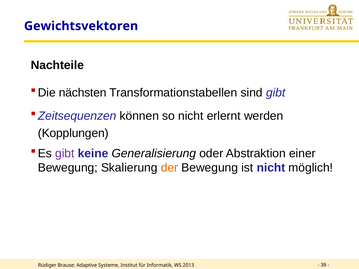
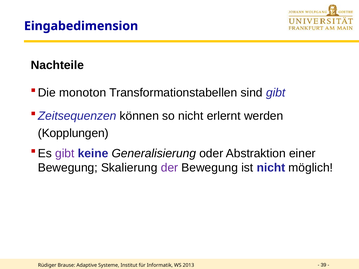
Gewichtsvektoren: Gewichtsvektoren -> Eingabedimension
nächsten: nächsten -> monoton
der colour: orange -> purple
